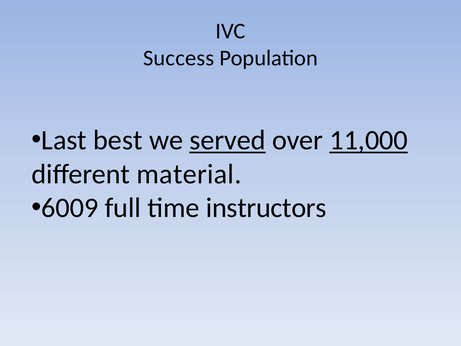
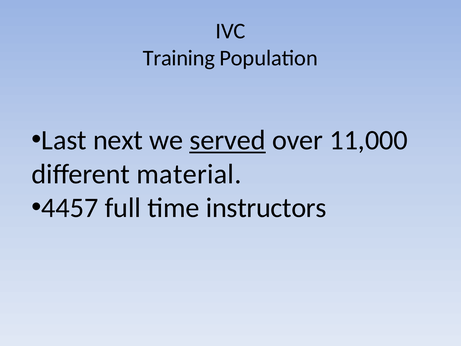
Success: Success -> Training
best: best -> next
11,000 underline: present -> none
6009: 6009 -> 4457
